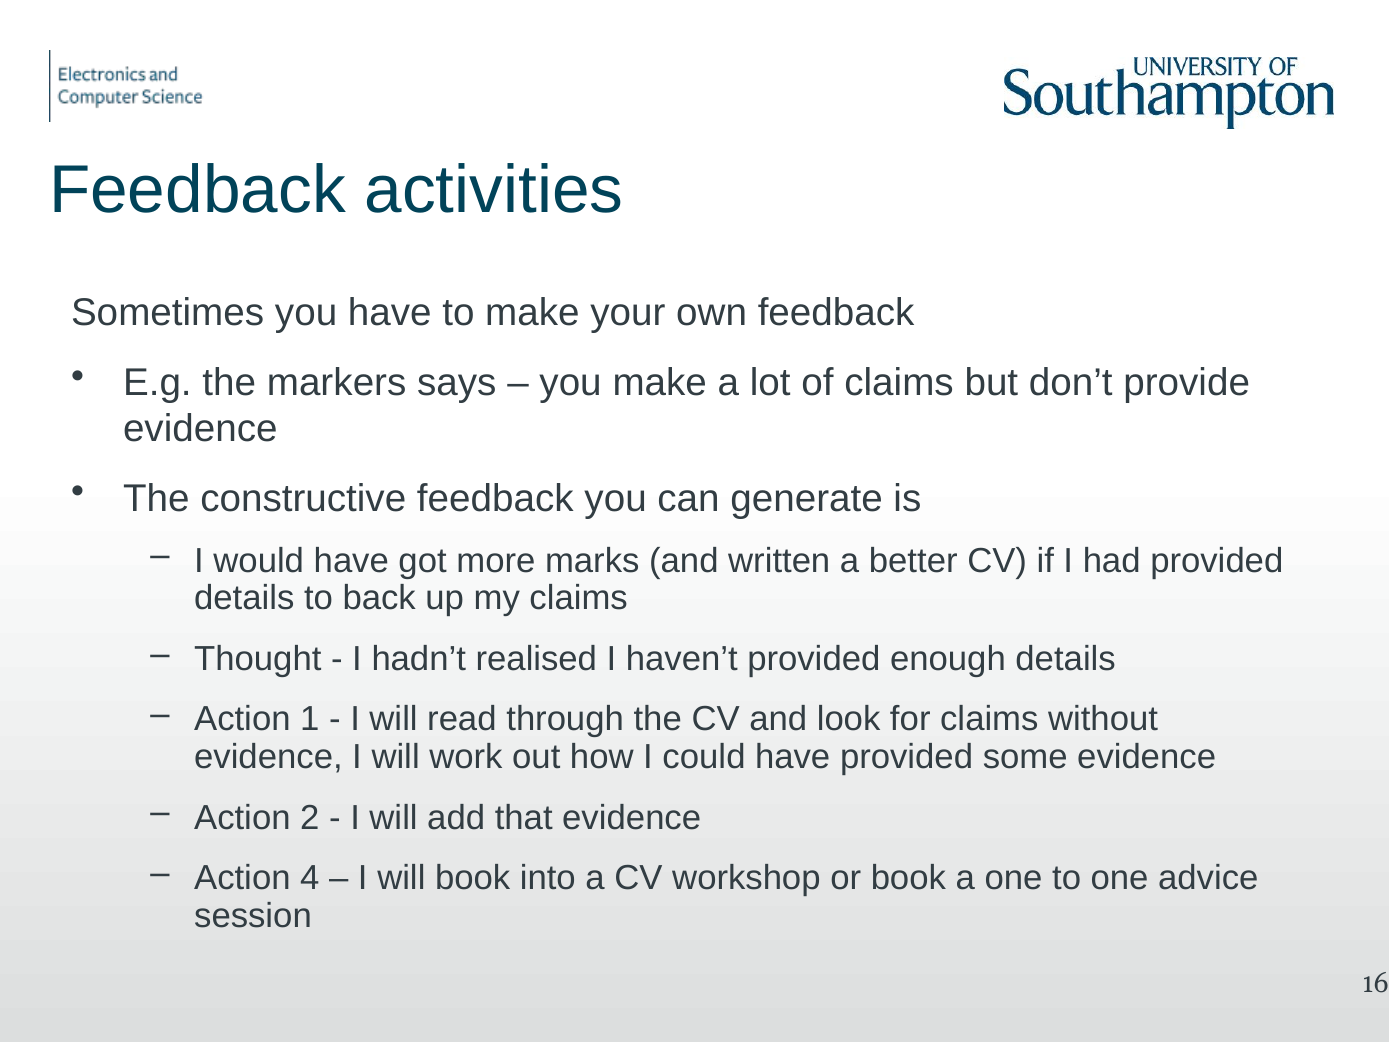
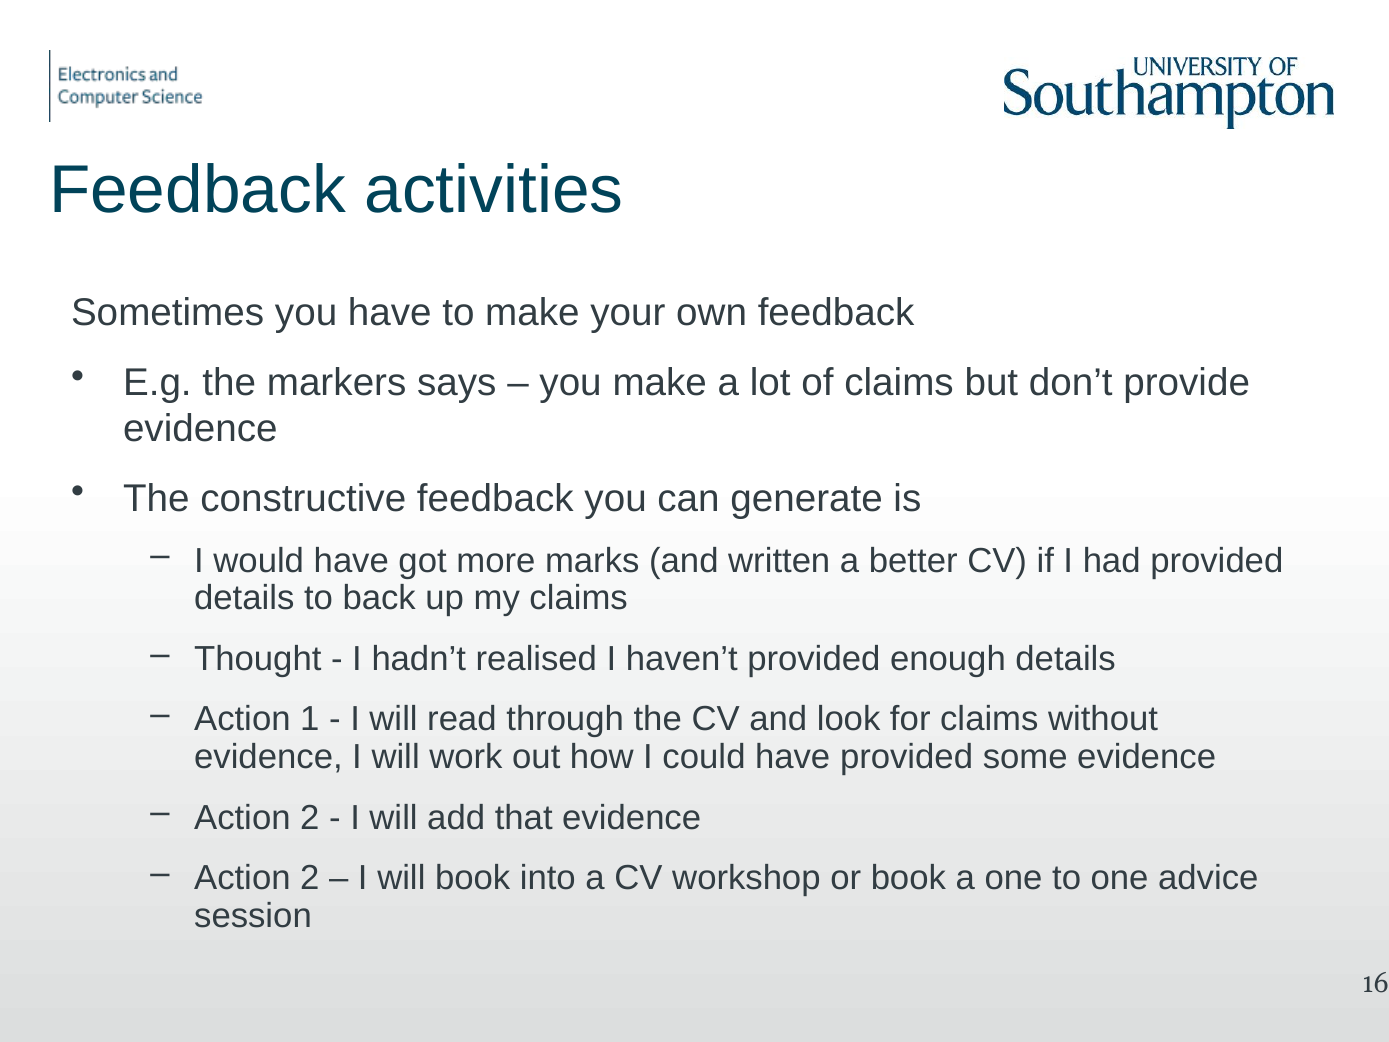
4 at (310, 878): 4 -> 2
